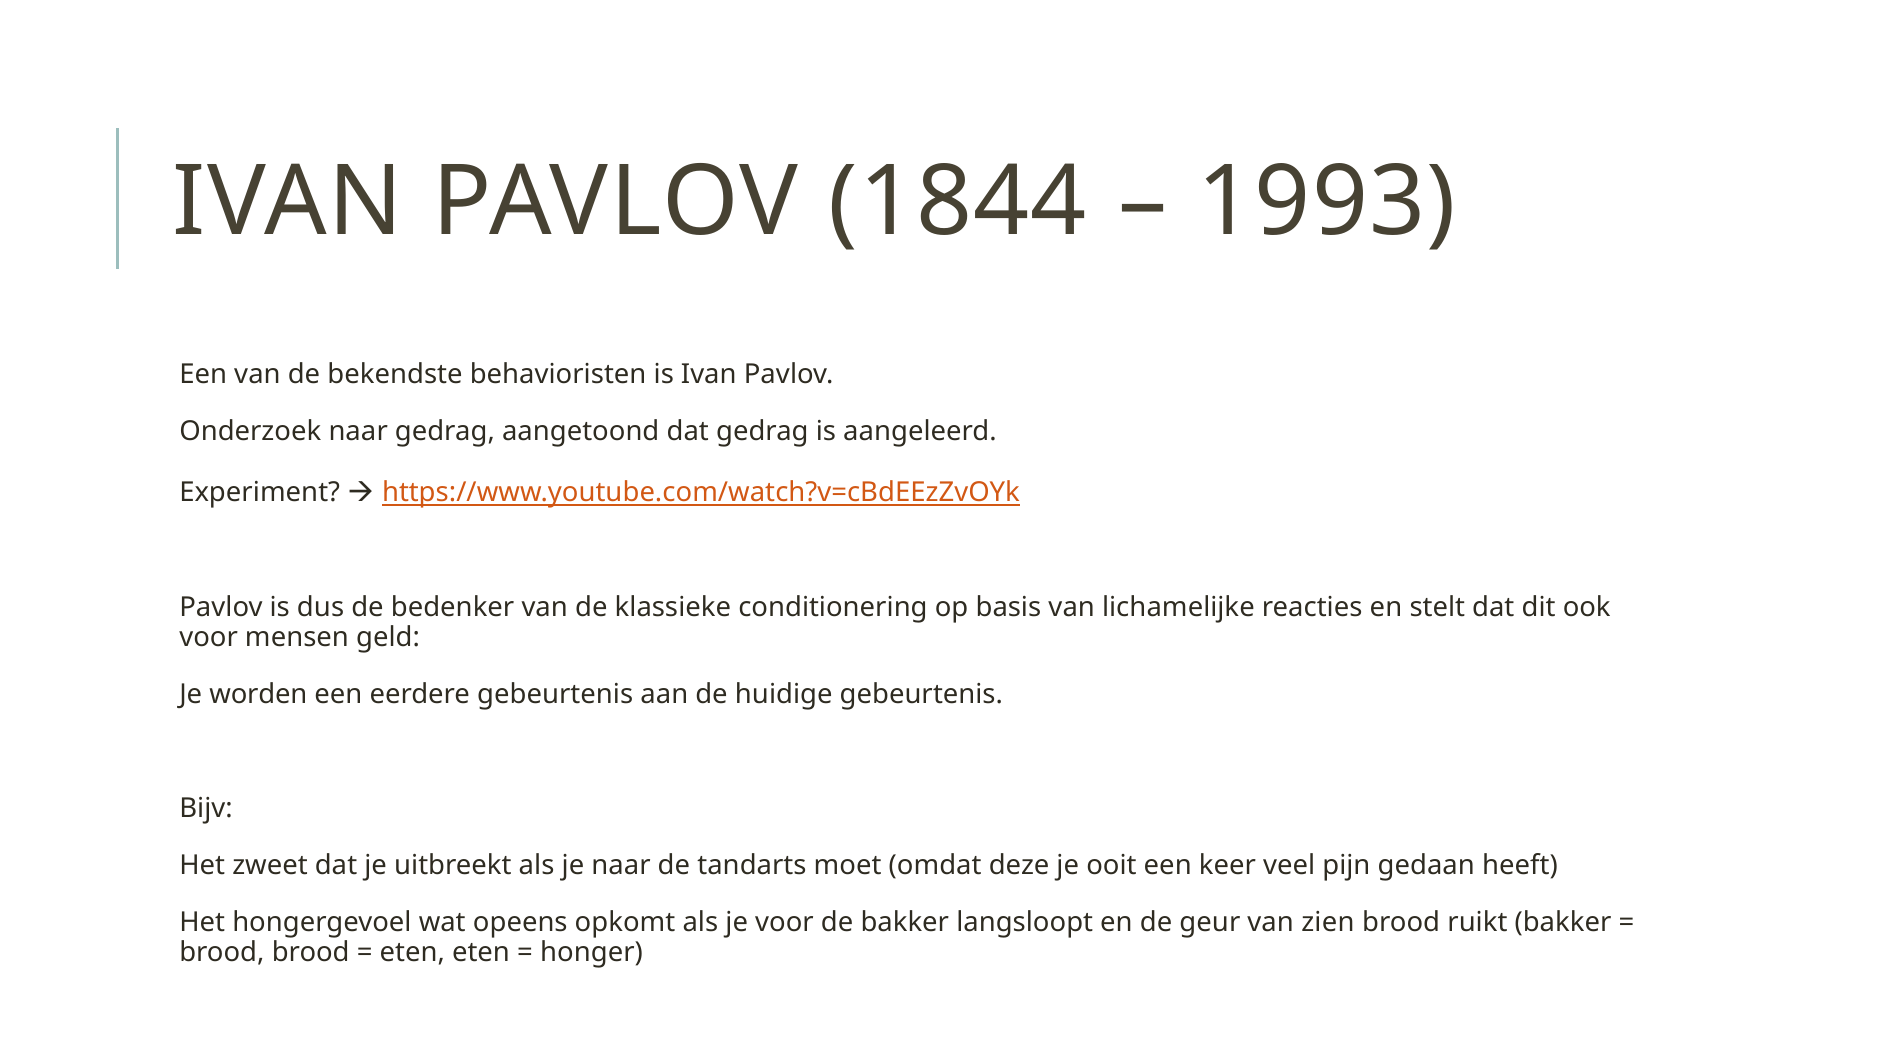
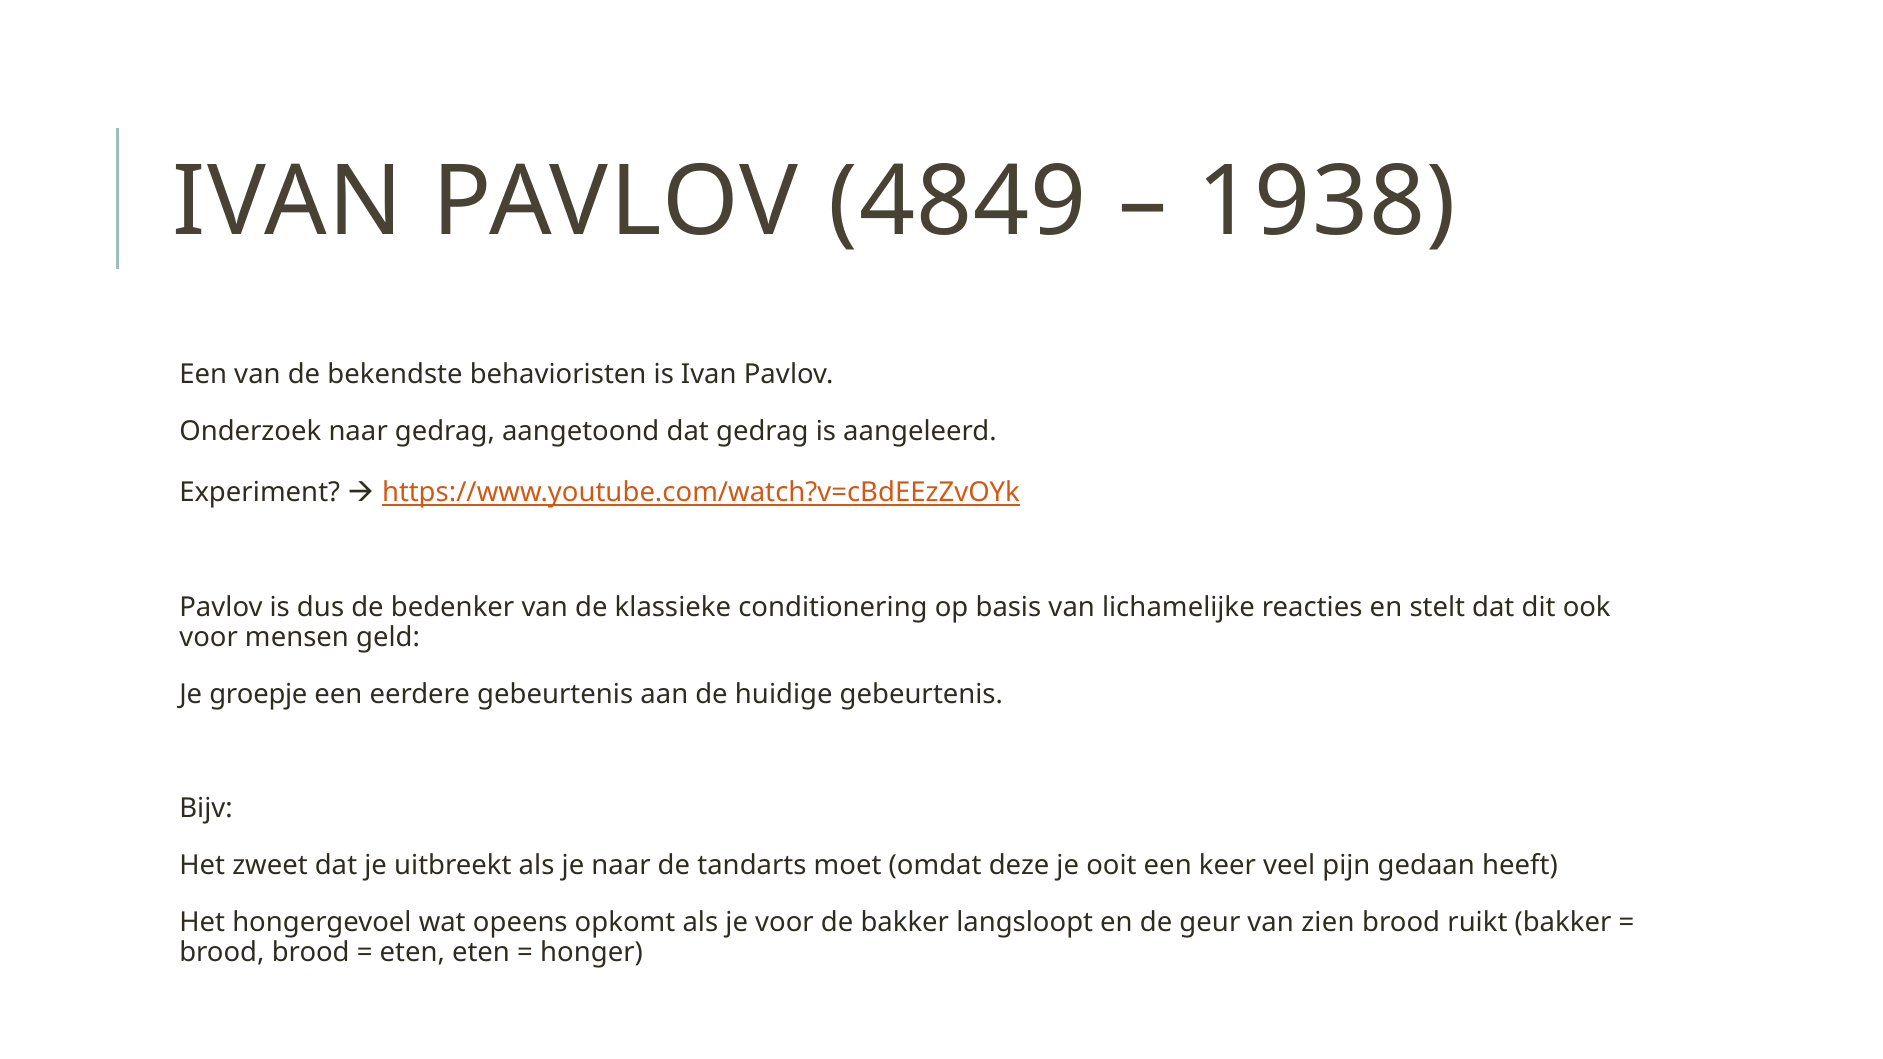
1844: 1844 -> 4849
1993: 1993 -> 1938
worden: worden -> groepje
